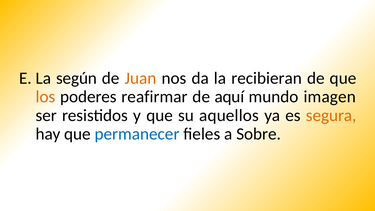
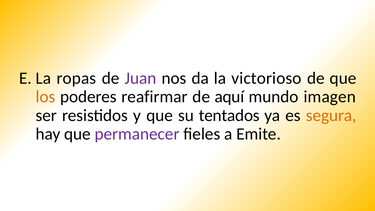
según: según -> ropas
Juan colour: orange -> purple
recibieran: recibieran -> victorioso
aquellos: aquellos -> tentados
permanecer colour: blue -> purple
Sobre: Sobre -> Emite
